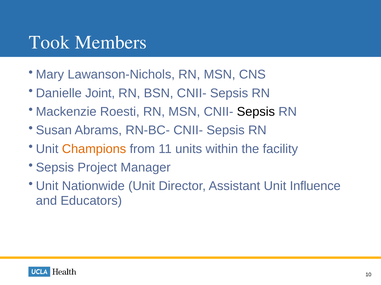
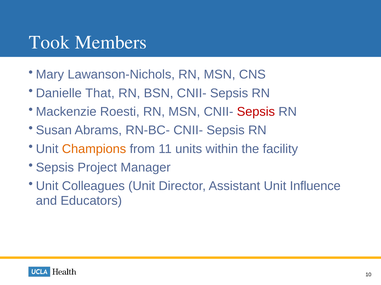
Joint: Joint -> That
Sepsis at (256, 112) colour: black -> red
Nationwide: Nationwide -> Colleagues
